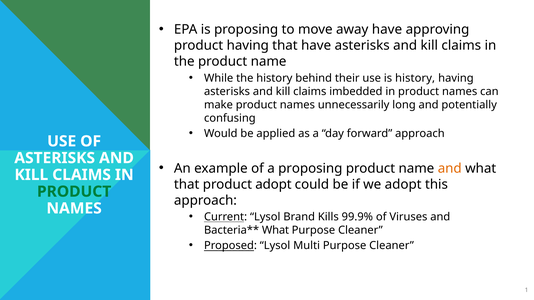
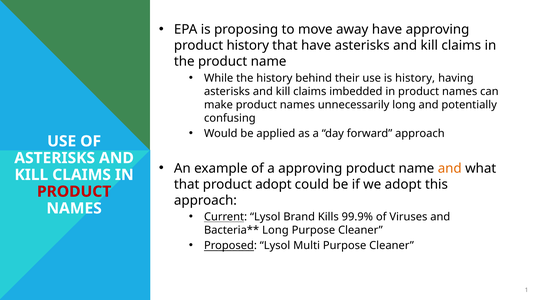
product having: having -> history
a proposing: proposing -> approving
PRODUCT at (74, 192) colour: green -> red
What at (276, 230): What -> Long
